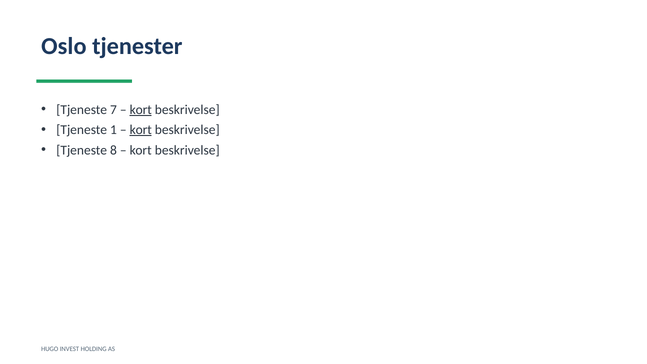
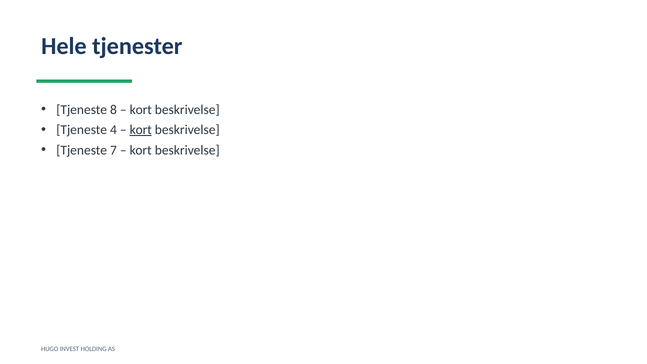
Oslo: Oslo -> Hele
7: 7 -> 8
kort at (141, 110) underline: present -> none
1: 1 -> 4
8: 8 -> 7
